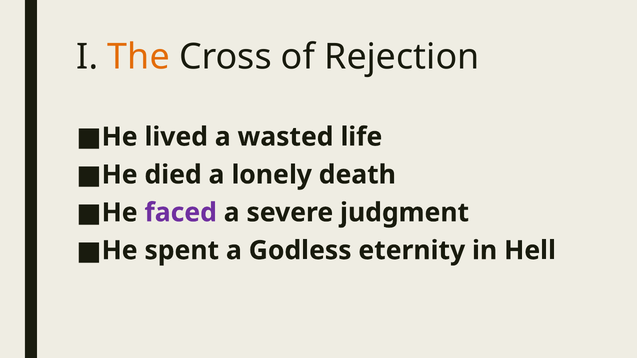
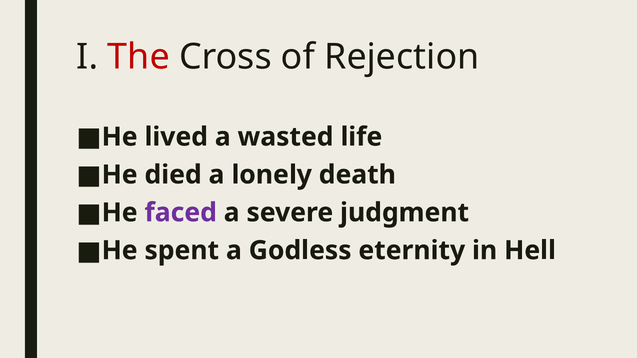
The colour: orange -> red
